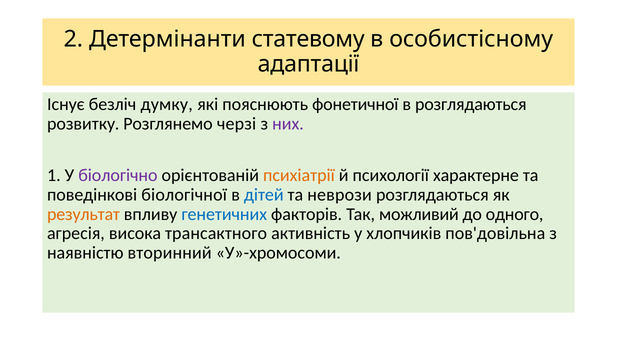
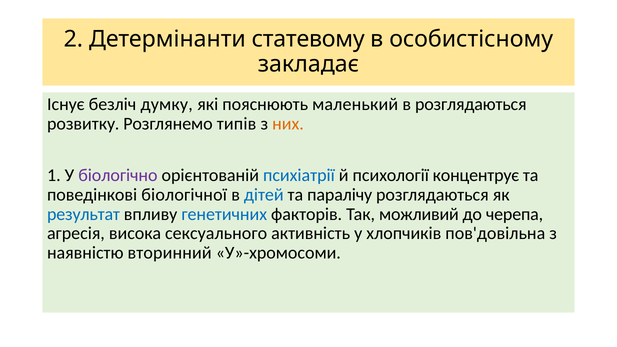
адаптації: адаптації -> закладає
фонетичної: фонетичної -> маленький
черзі: черзі -> типів
них colour: purple -> orange
психіатрії colour: orange -> blue
характерне: характерне -> концентрує
неврози: неврози -> паралічу
результат colour: orange -> blue
одного: одного -> черепа
трансактного: трансактного -> сексуального
